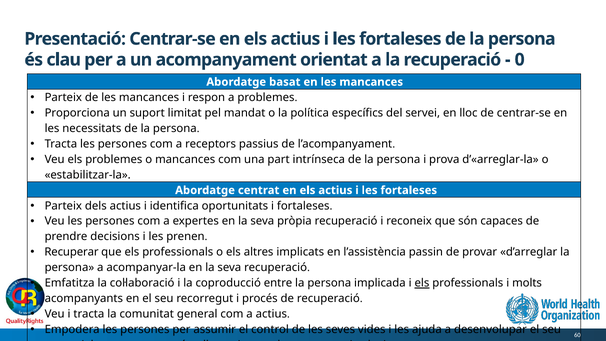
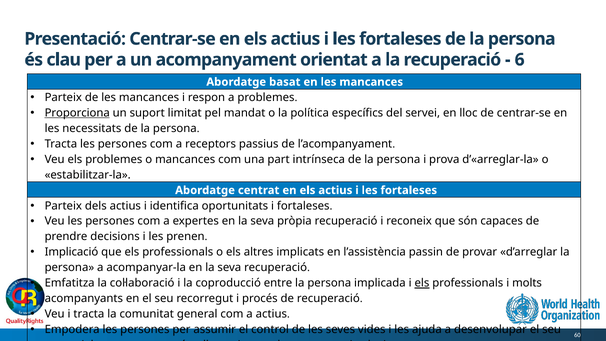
0: 0 -> 6
Proporciona underline: none -> present
Recuperar: Recuperar -> Implicació
